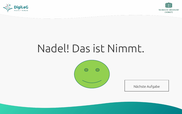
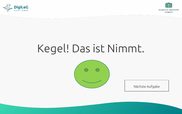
Nadel: Nadel -> Kegel
